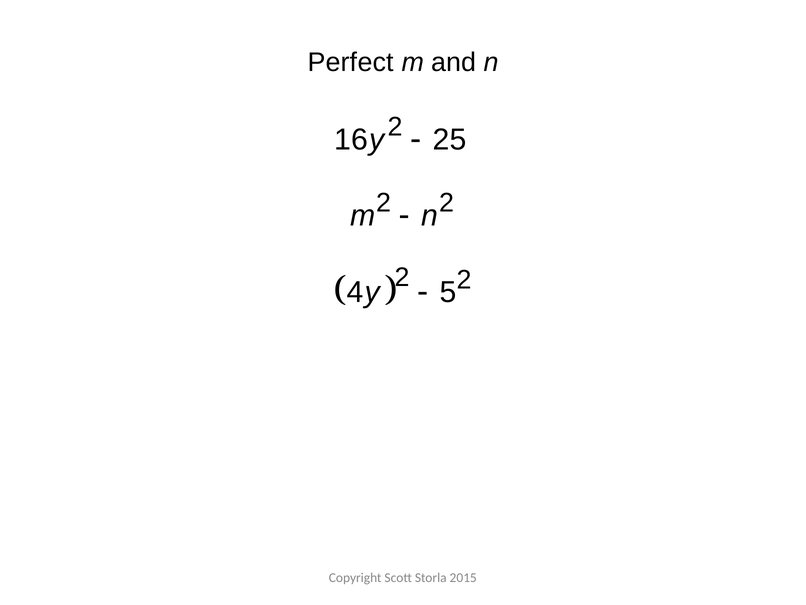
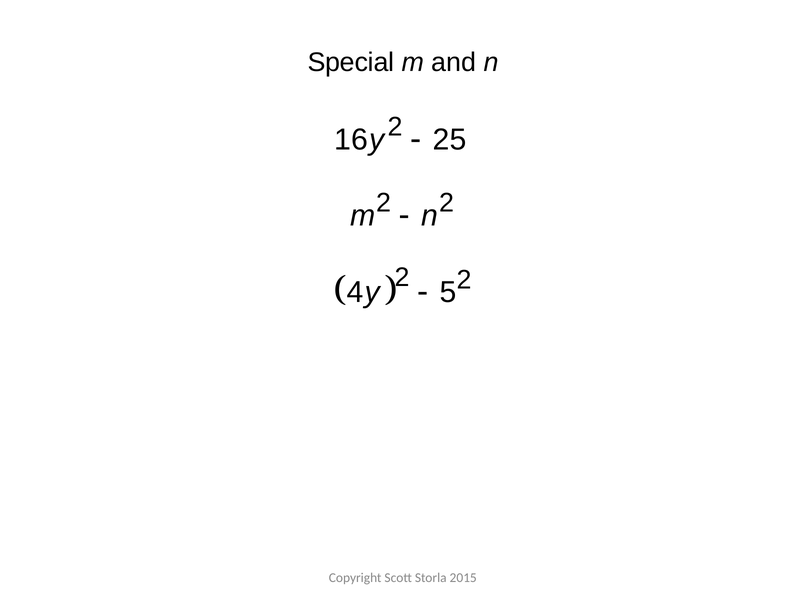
Perfect: Perfect -> Special
